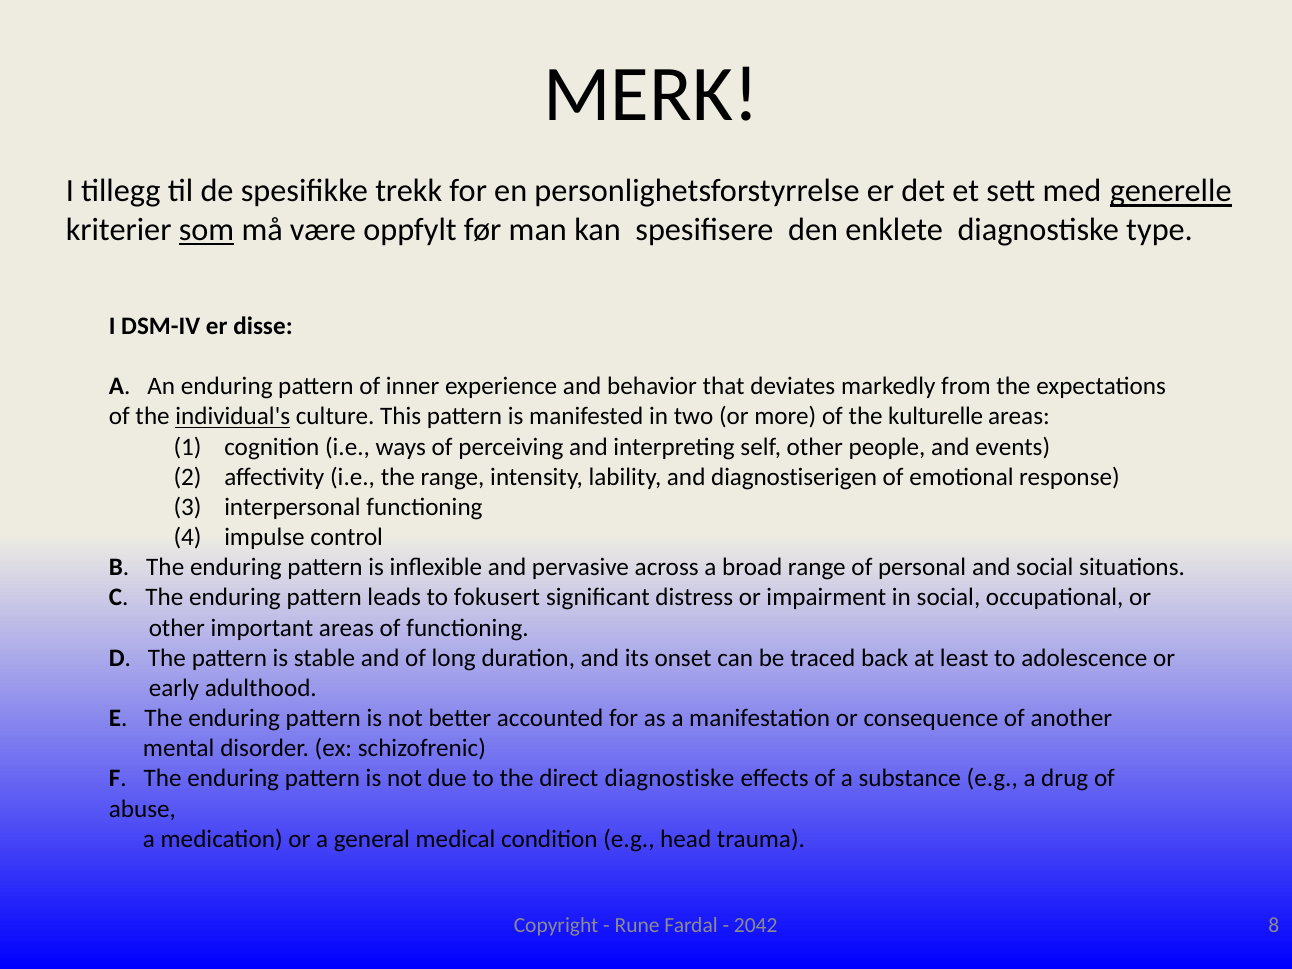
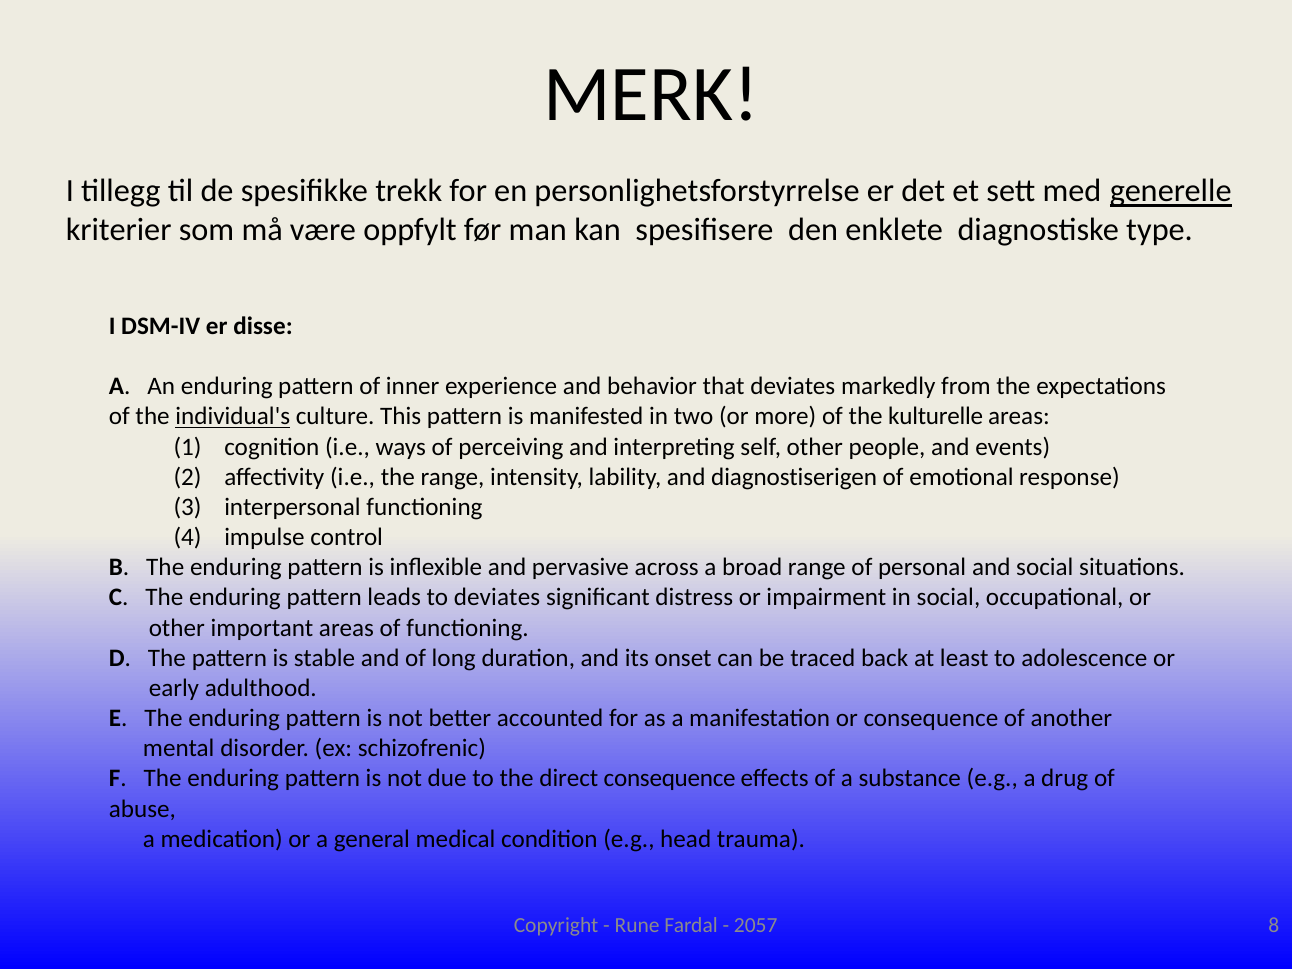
som underline: present -> none
to fokusert: fokusert -> deviates
direct diagnostiske: diagnostiske -> consequence
2042: 2042 -> 2057
